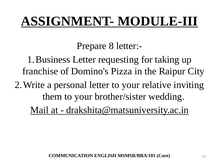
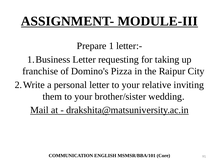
8: 8 -> 1
